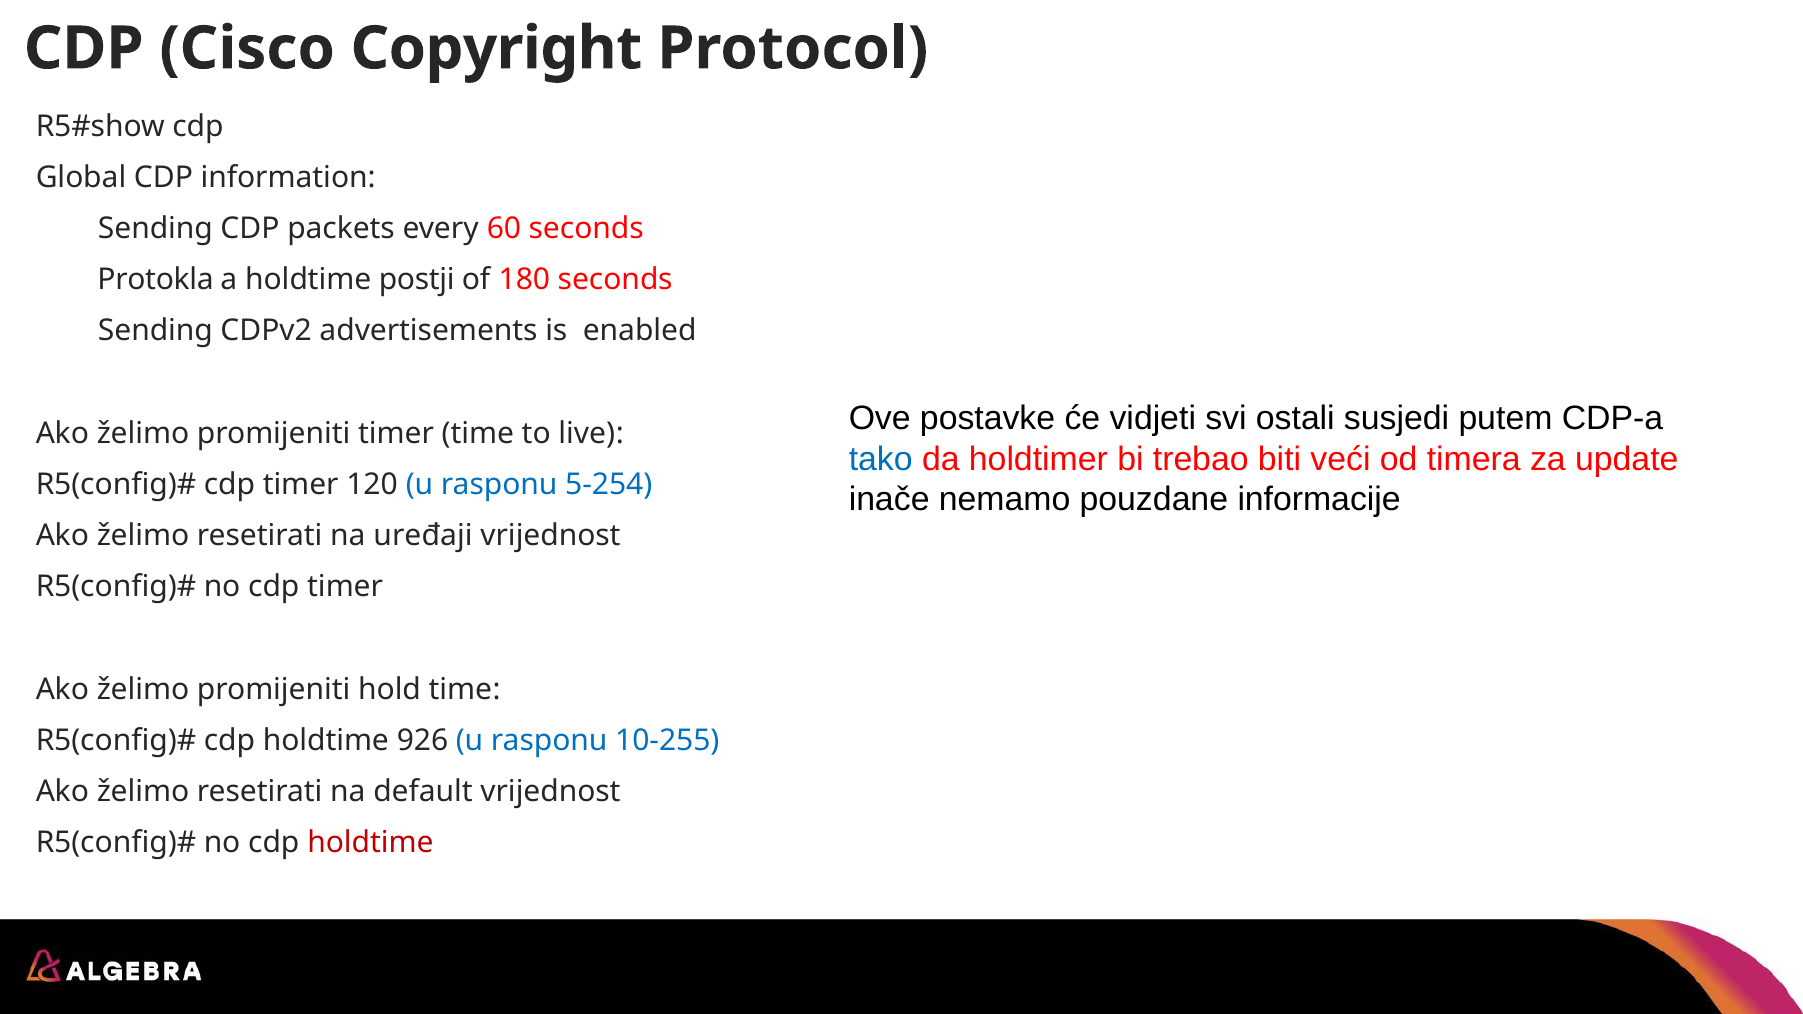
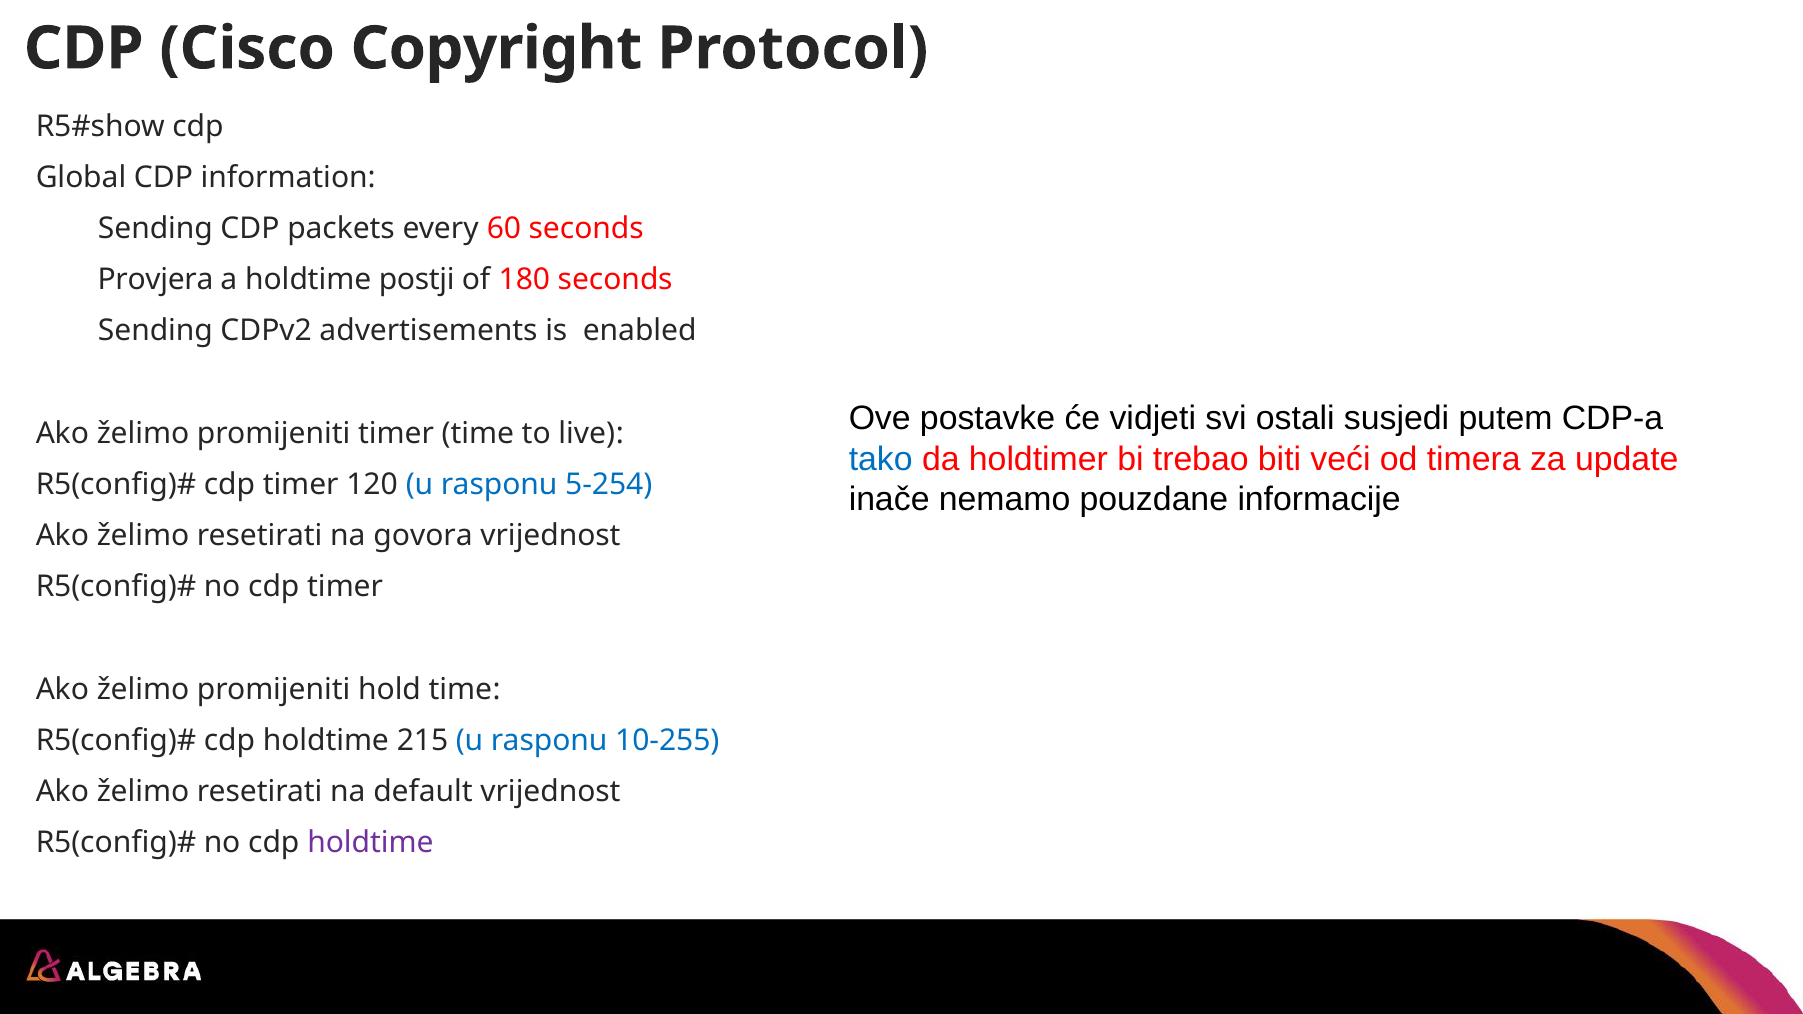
Protokla: Protokla -> Provjera
uređaji: uređaji -> govora
926: 926 -> 215
holdtime at (370, 843) colour: red -> purple
